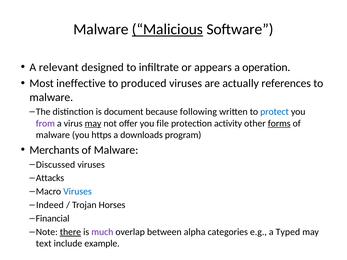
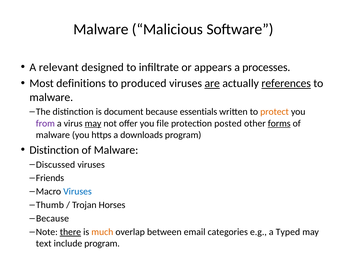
Malicious underline: present -> none
operation: operation -> processes
ineffective: ineffective -> definitions
are underline: none -> present
references underline: none -> present
following: following -> essentials
protect colour: blue -> orange
activity: activity -> posted
Merchants at (54, 150): Merchants -> Distinction
Attacks: Attacks -> Friends
Indeed: Indeed -> Thumb
Financial at (53, 219): Financial -> Because
much colour: purple -> orange
alpha: alpha -> email
include example: example -> program
